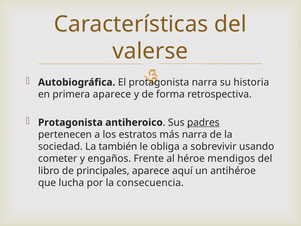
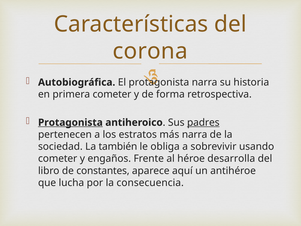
valerse: valerse -> corona
primera aparece: aparece -> cometer
Protagonista at (70, 122) underline: none -> present
mendigos: mendigos -> desarrolla
principales: principales -> constantes
